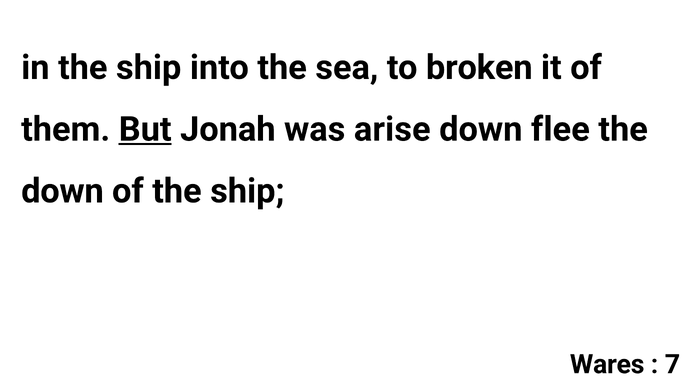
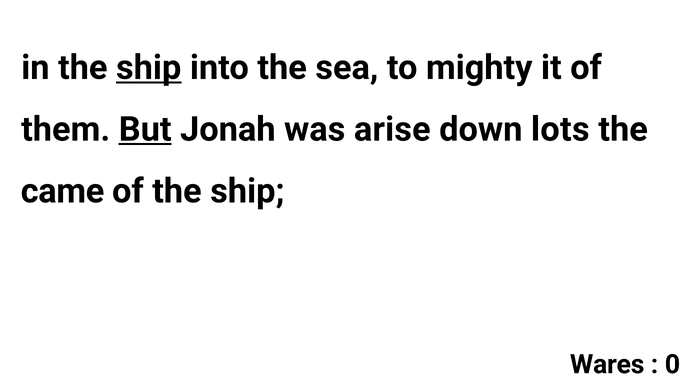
ship at (149, 68) underline: none -> present
broken: broken -> mighty
flee: flee -> lots
down at (62, 191): down -> came
7: 7 -> 0
